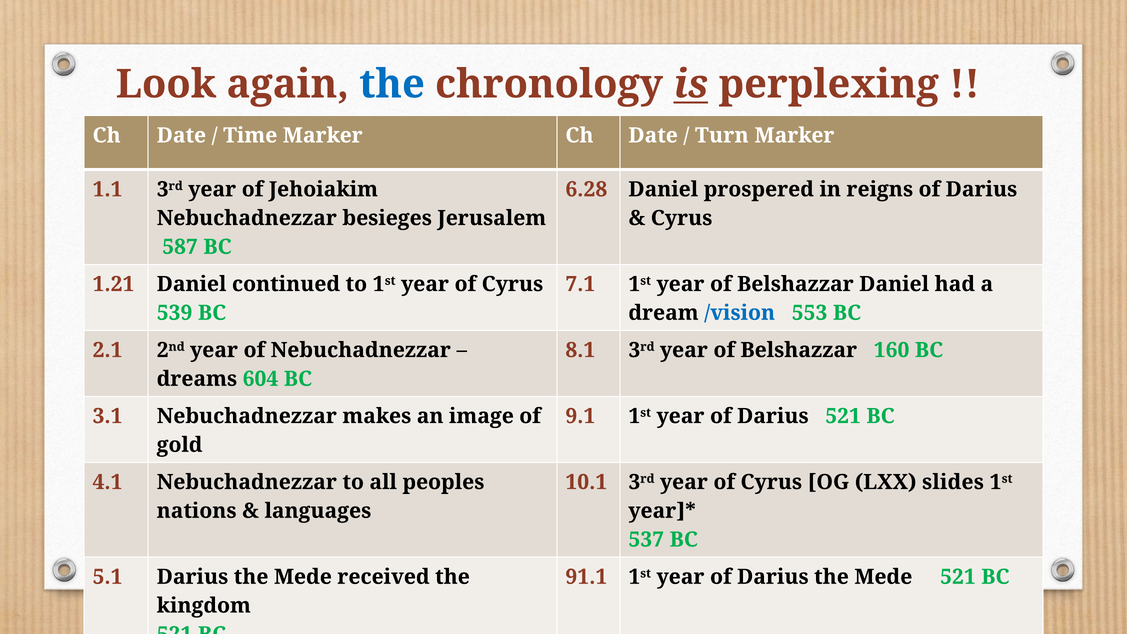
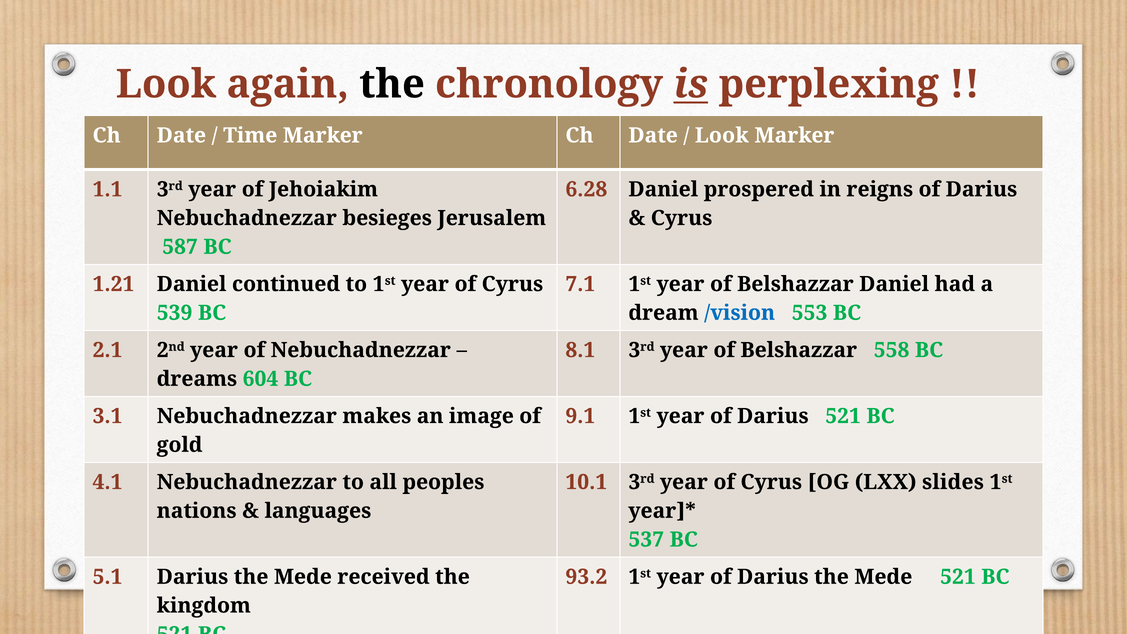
the at (392, 84) colour: blue -> black
Turn at (722, 135): Turn -> Look
160: 160 -> 558
91.1: 91.1 -> 93.2
